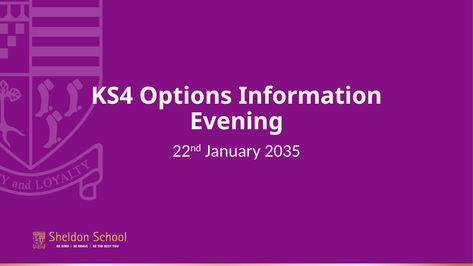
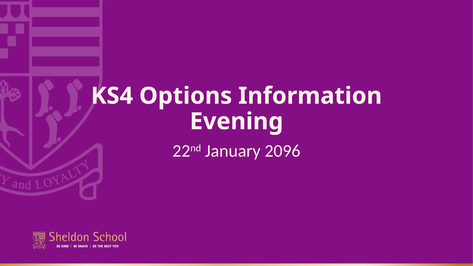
2035: 2035 -> 2096
